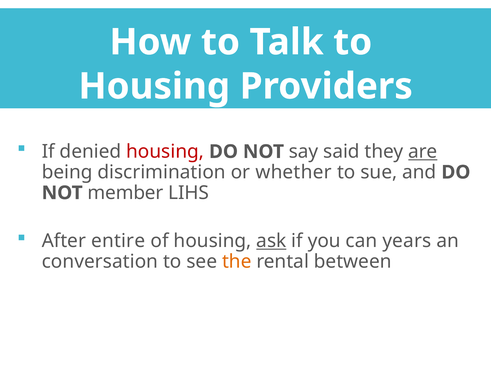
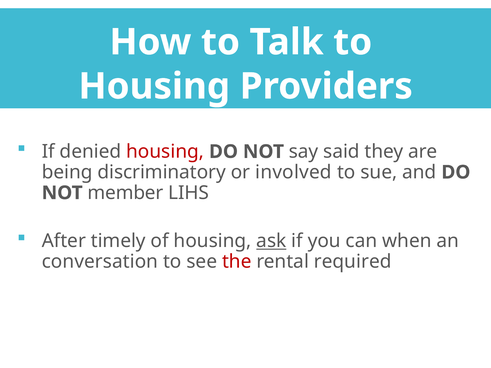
are underline: present -> none
discrimination: discrimination -> discriminatory
whether: whether -> involved
entire: entire -> timely
years: years -> when
the colour: orange -> red
between: between -> required
